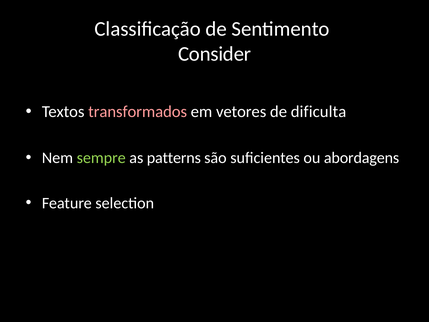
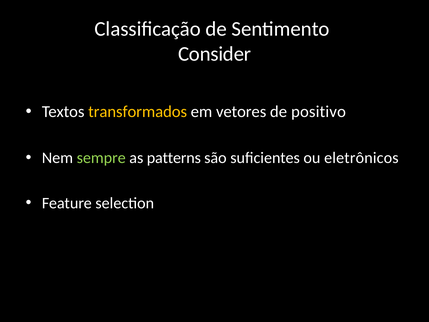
transformados colour: pink -> yellow
dificulta: dificulta -> positivo
abordagens: abordagens -> eletrônicos
